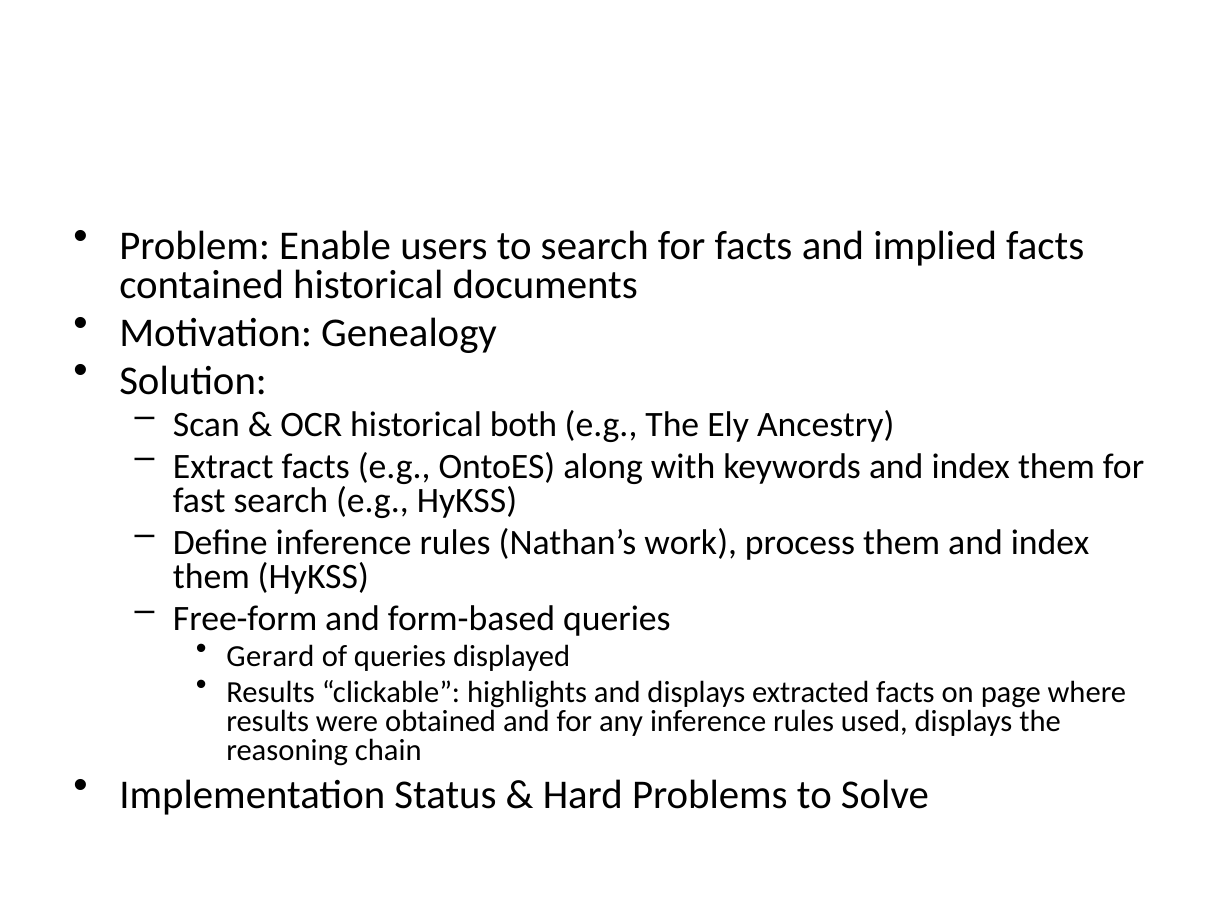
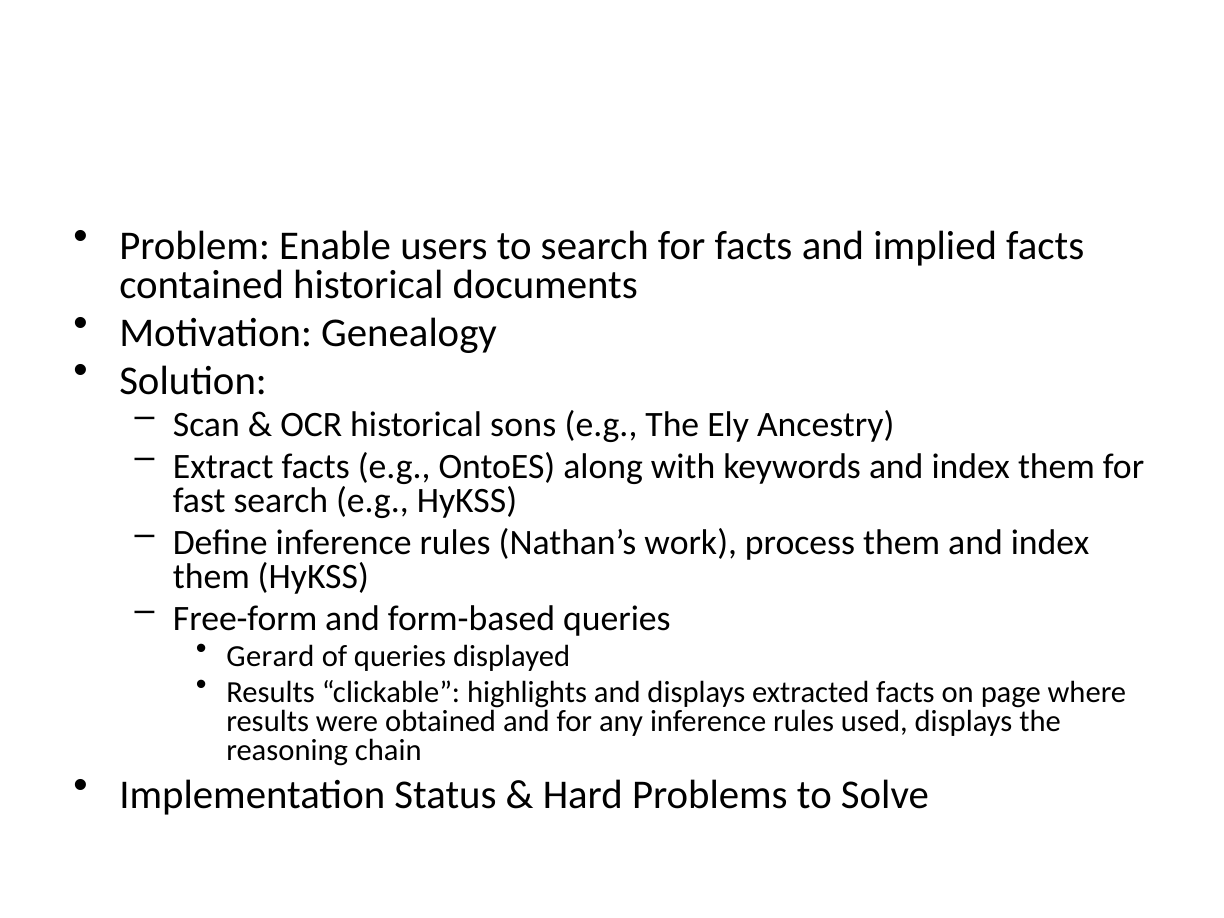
both: both -> sons
